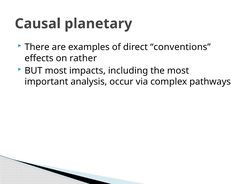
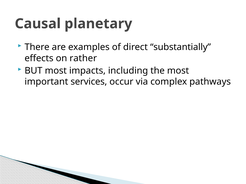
conventions: conventions -> substantially
analysis: analysis -> services
